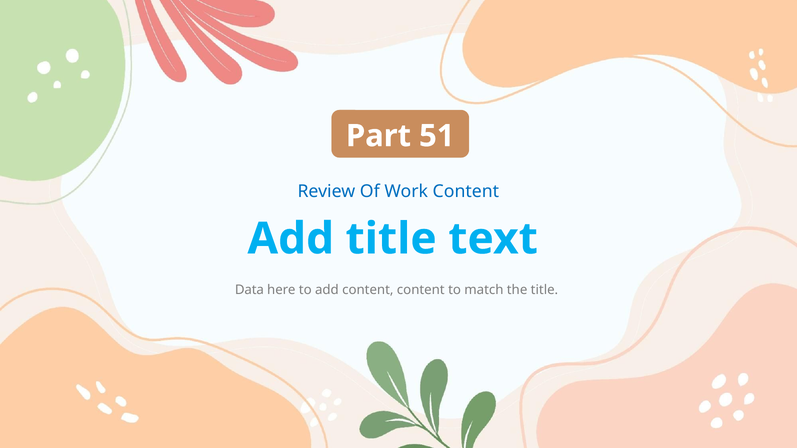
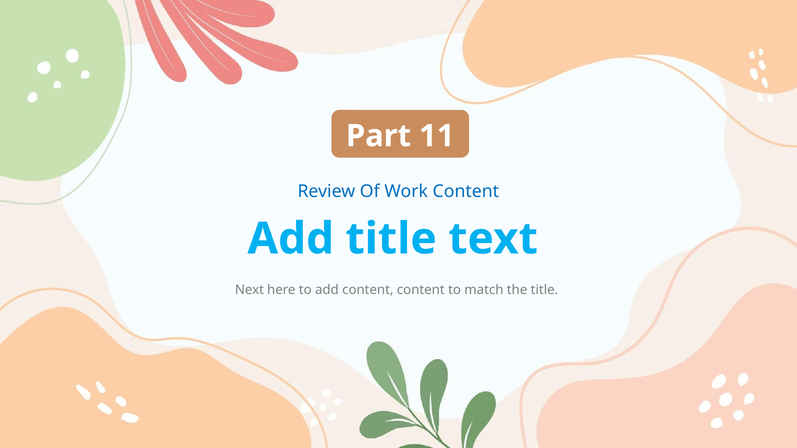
51: 51 -> 11
Data: Data -> Next
